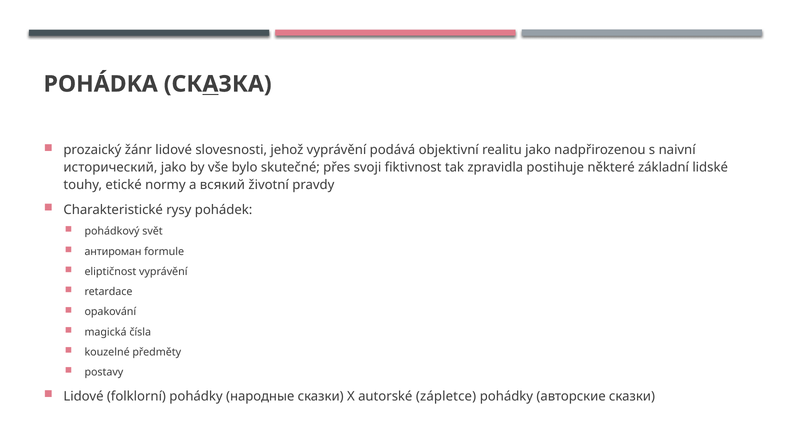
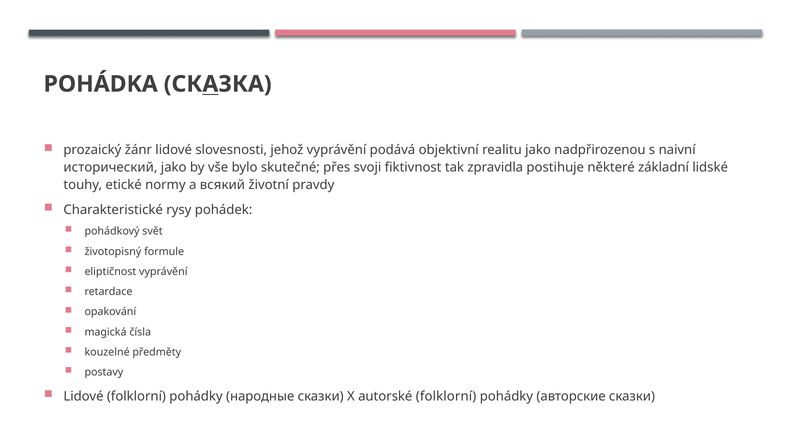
антироман: антироман -> životopisný
autorské zápletce: zápletce -> folklorní
